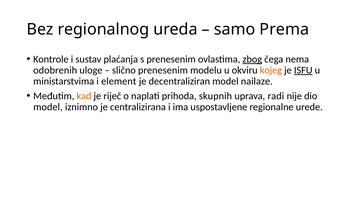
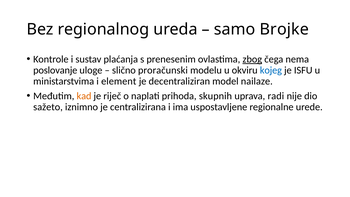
Prema: Prema -> Brojke
odobrenih: odobrenih -> poslovanje
slično prenesenim: prenesenim -> proračunski
kojeg colour: orange -> blue
ISFU underline: present -> none
model at (48, 107): model -> sažeto
